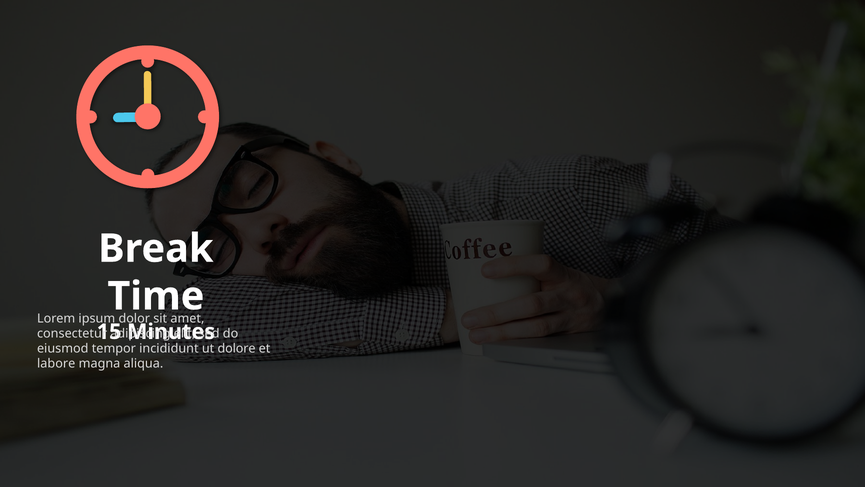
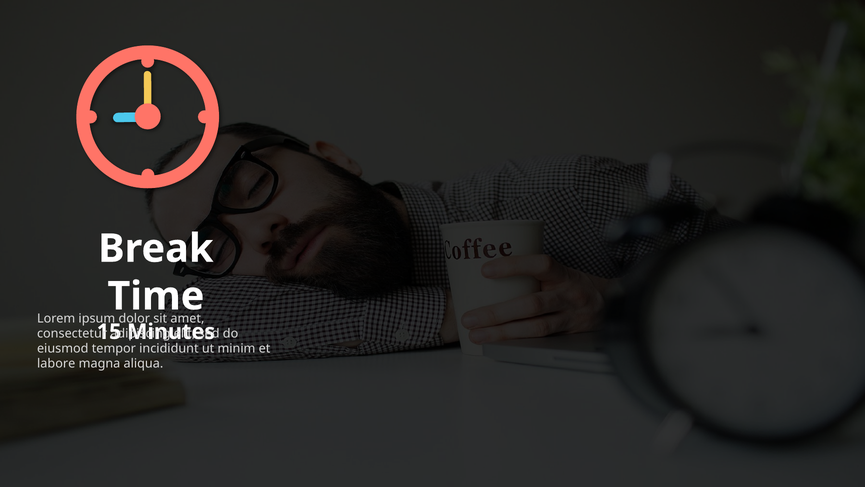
dolore: dolore -> minim
